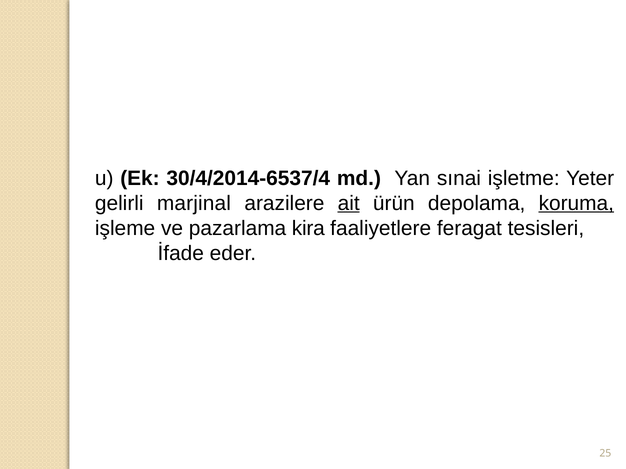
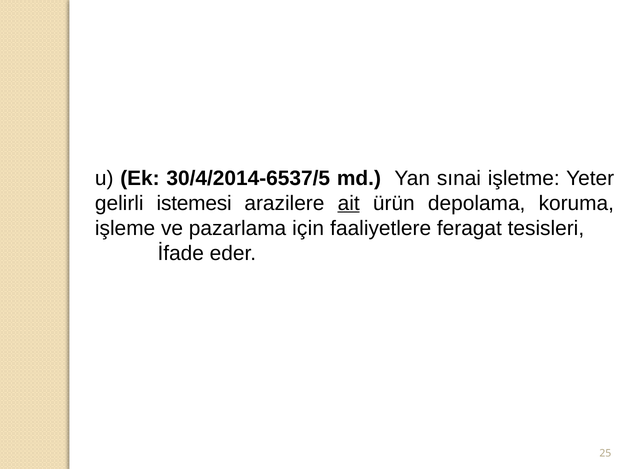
30/4/2014-6537/4: 30/4/2014-6537/4 -> 30/4/2014-6537/5
marjinal: marjinal -> istemesi
koruma underline: present -> none
kira: kira -> için
